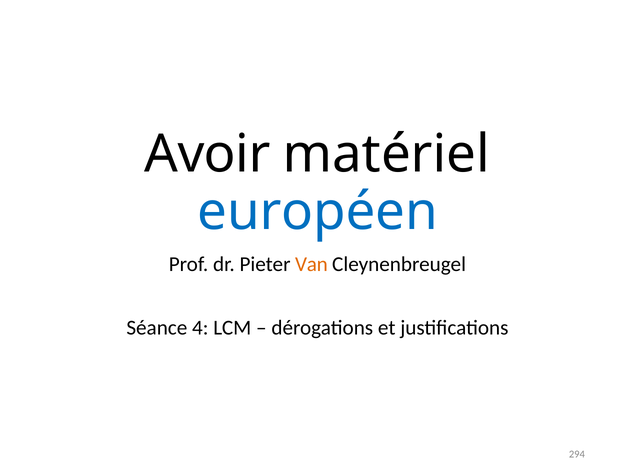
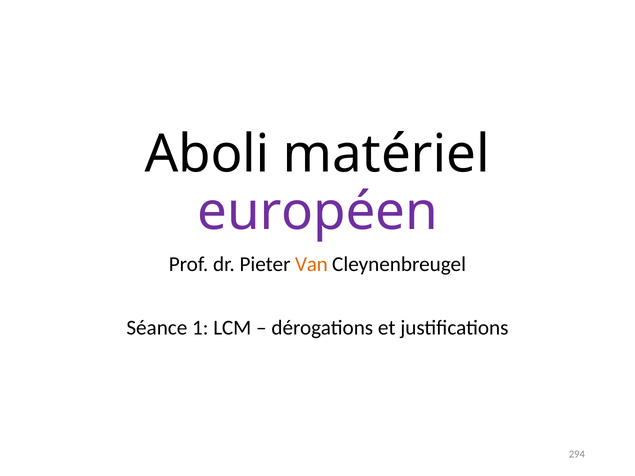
Avoir: Avoir -> Aboli
européen colour: blue -> purple
4: 4 -> 1
